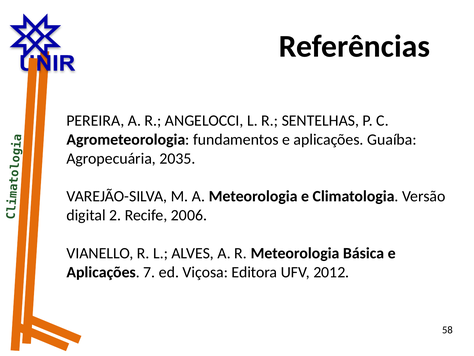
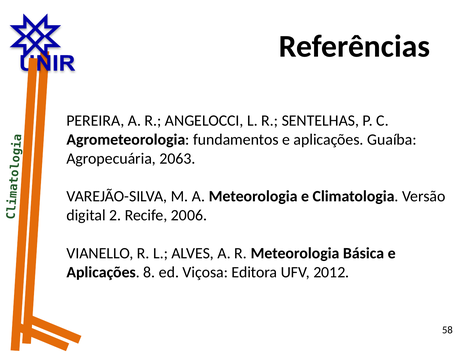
2035: 2035 -> 2063
7: 7 -> 8
